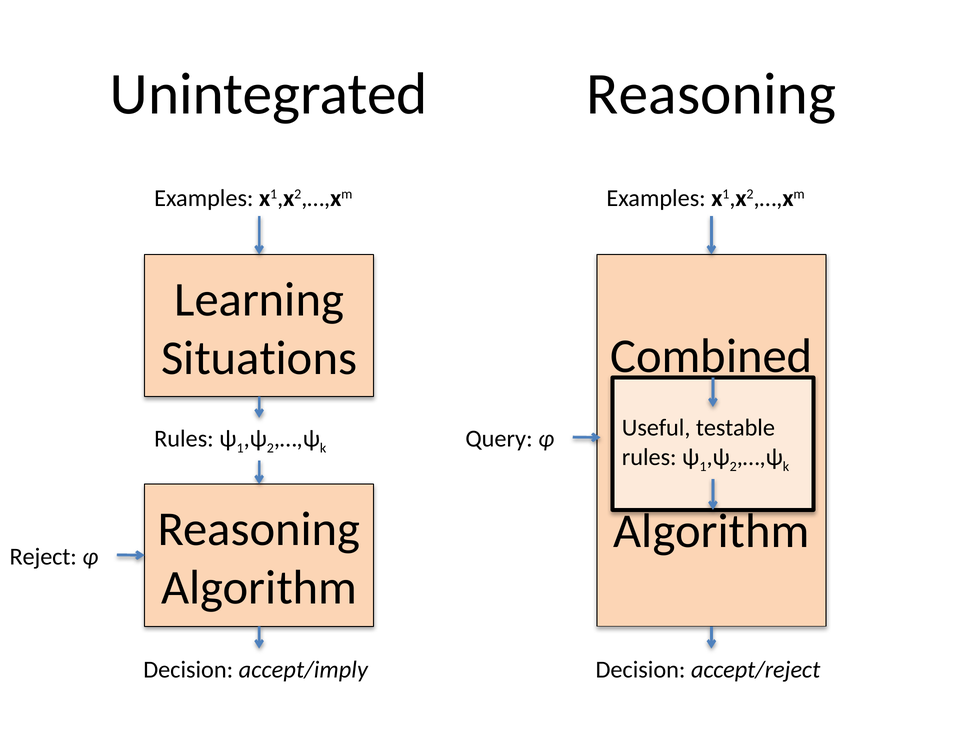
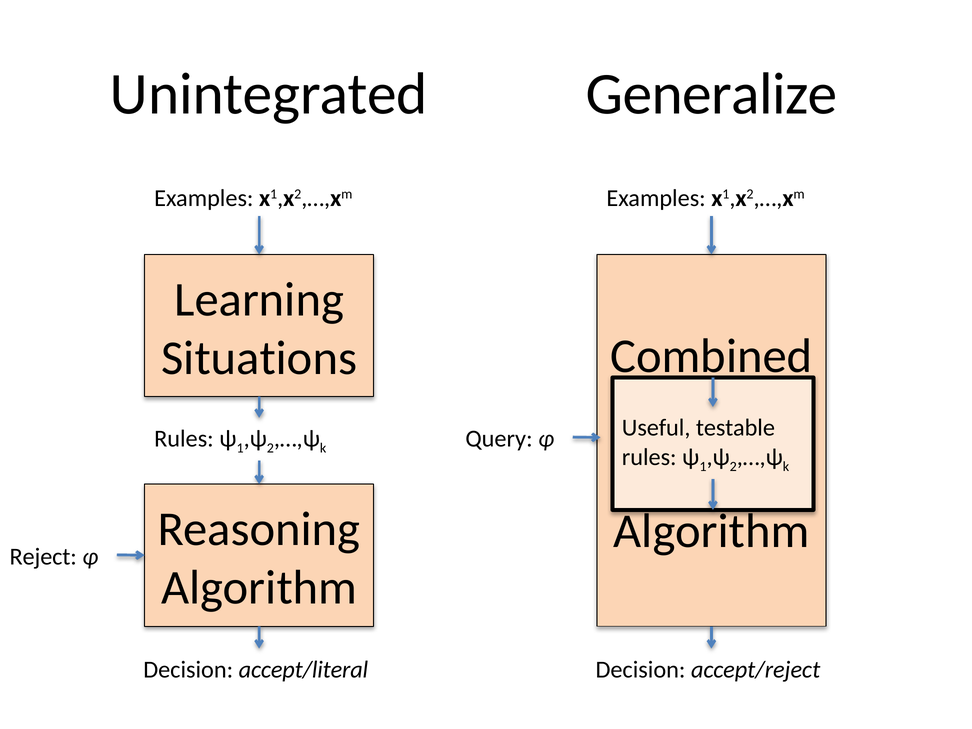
Reasoning at (711, 94): Reasoning -> Generalize
accept/imply: accept/imply -> accept/literal
